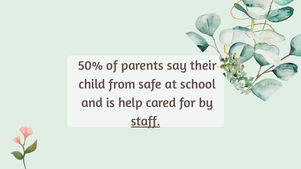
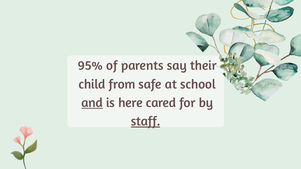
50%: 50% -> 95%
and underline: none -> present
help: help -> here
